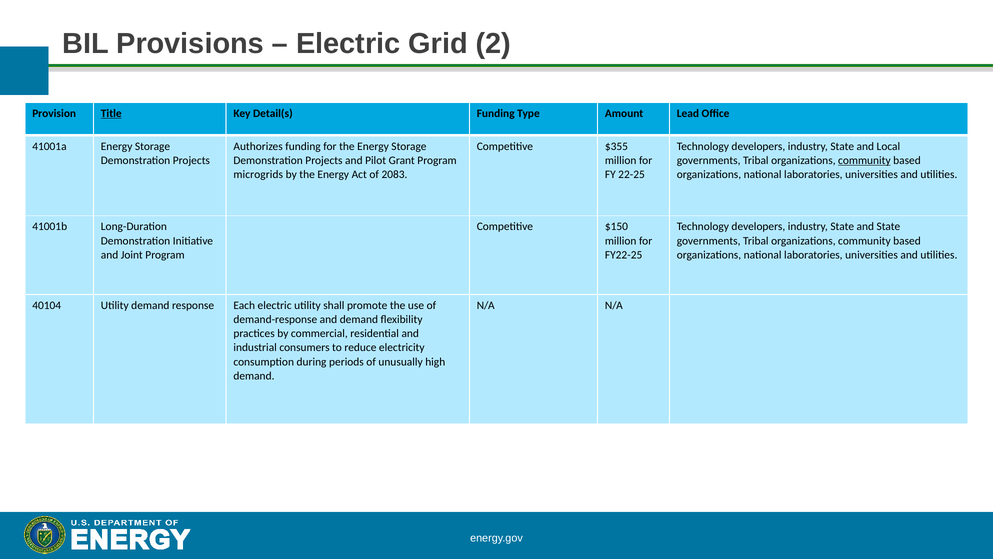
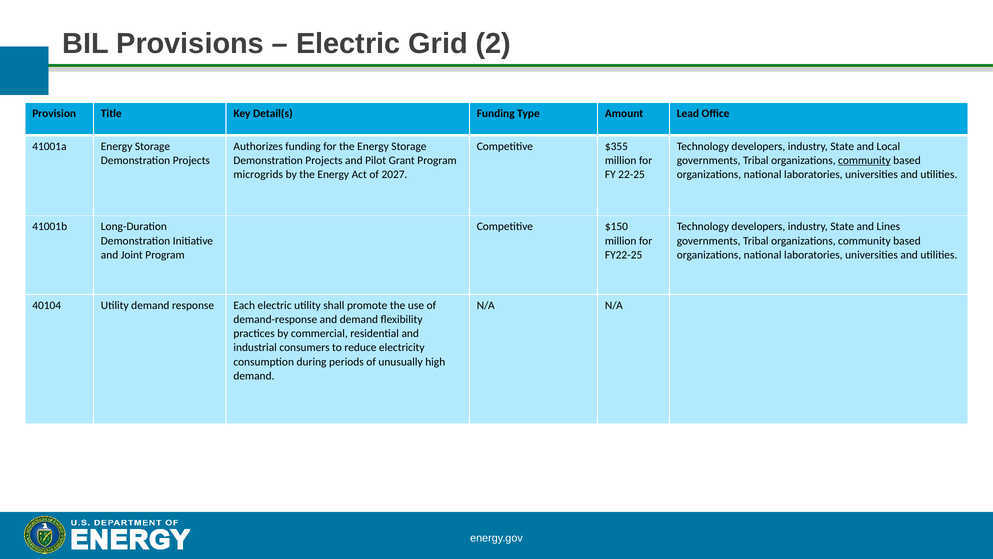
Title underline: present -> none
2083: 2083 -> 2027
and State: State -> Lines
